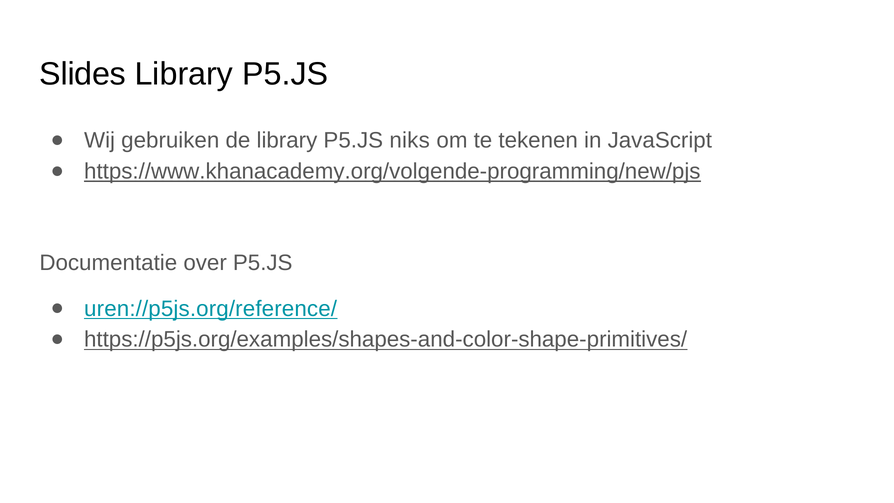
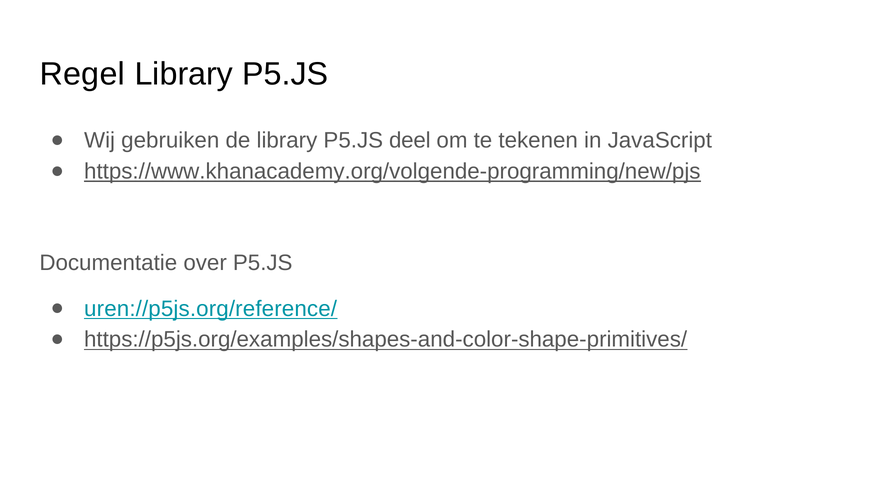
Slides: Slides -> Regel
niks: niks -> deel
